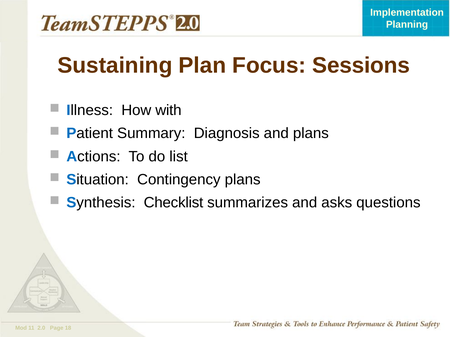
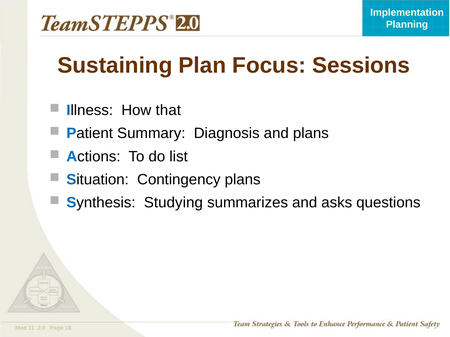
with: with -> that
Checklist: Checklist -> Studying
